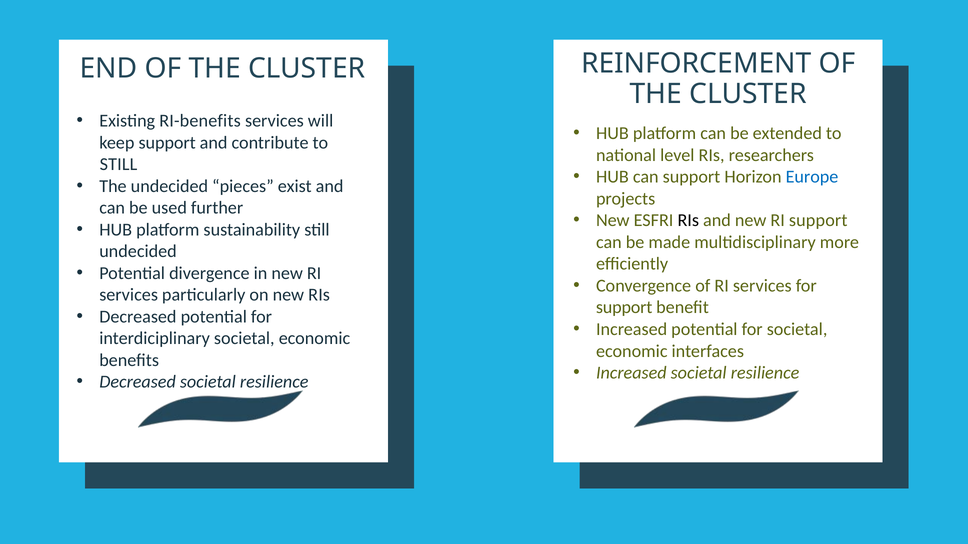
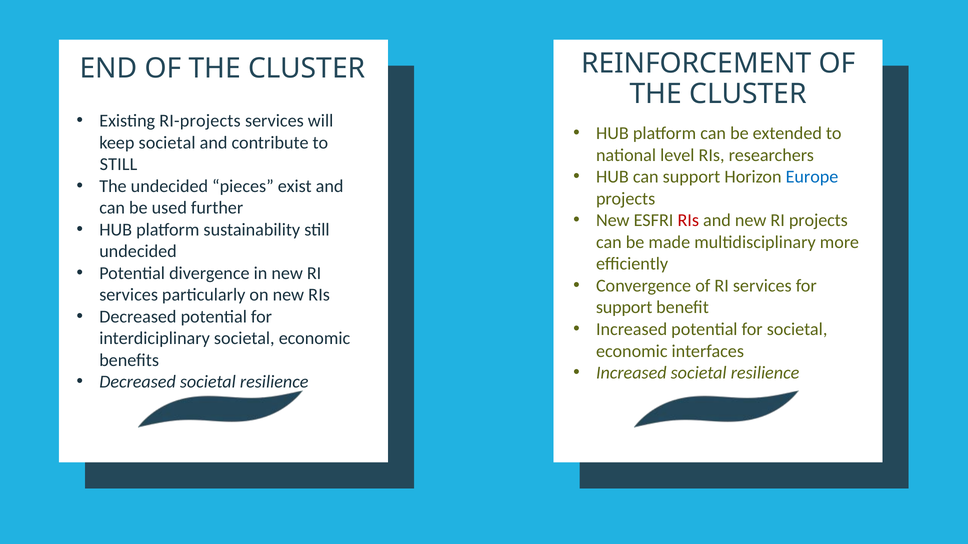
RI-benefits: RI-benefits -> RI-projects
keep support: support -> societal
RIs at (688, 221) colour: black -> red
RI support: support -> projects
